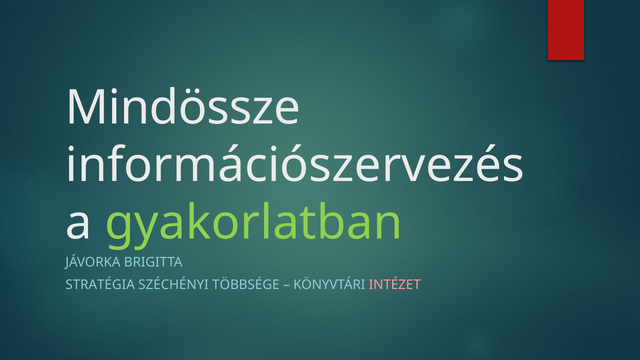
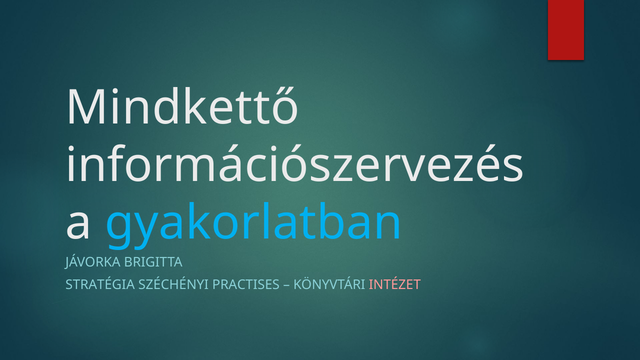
Mindössze: Mindössze -> Mindkettő
gyakorlatban colour: light green -> light blue
TÖBBSÉGE: TÖBBSÉGE -> PRACTISES
